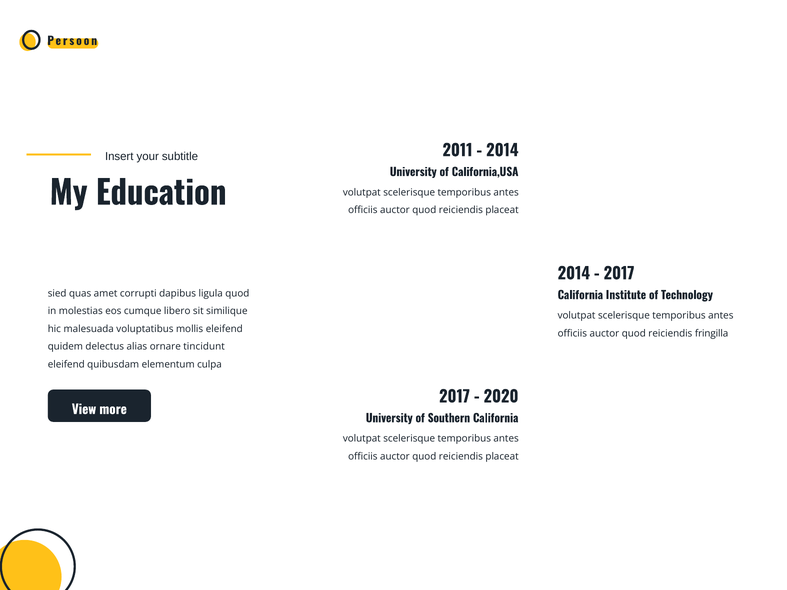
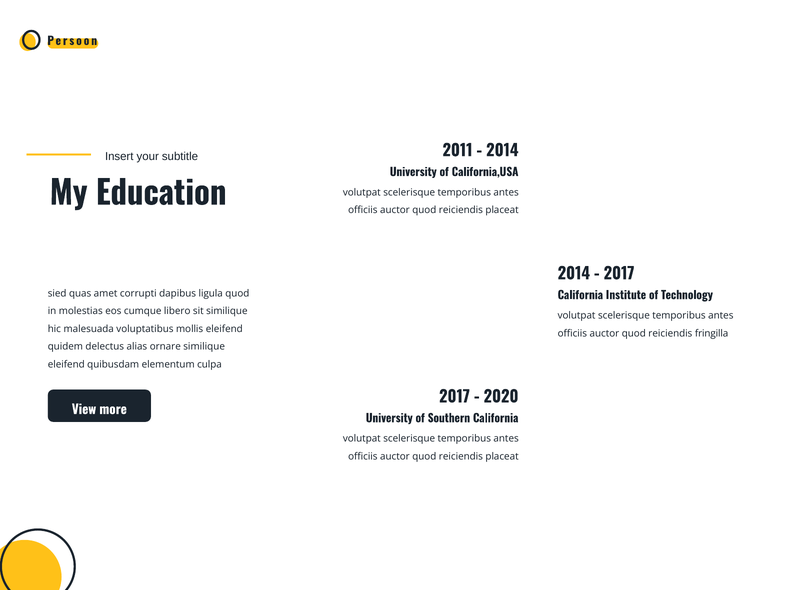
ornare tincidunt: tincidunt -> similique
